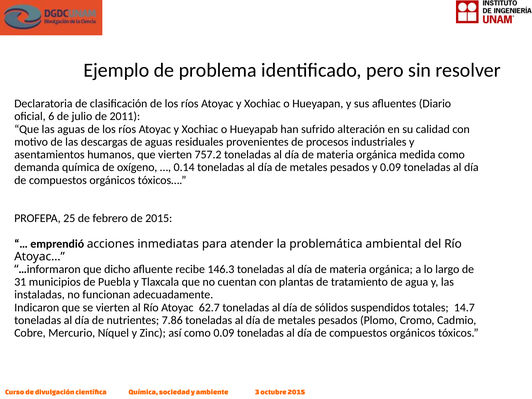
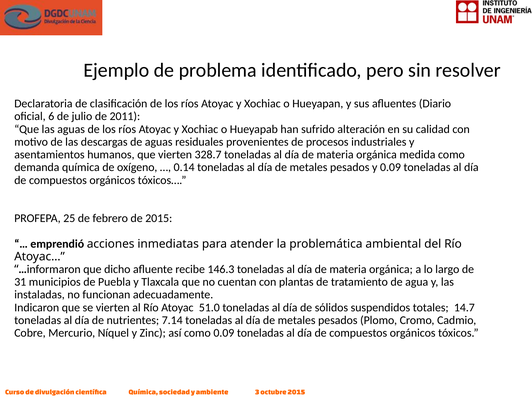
757.2: 757.2 -> 328.7
62.7: 62.7 -> 51.0
7.86: 7.86 -> 7.14
